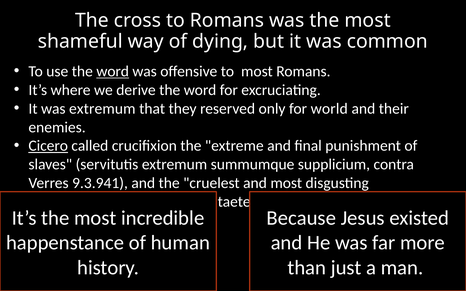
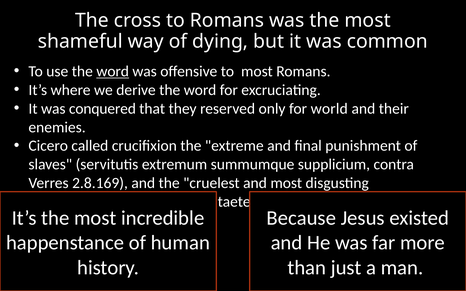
was extremum: extremum -> conquered
Cicero underline: present -> none
9.3.941: 9.3.941 -> 2.8.169
